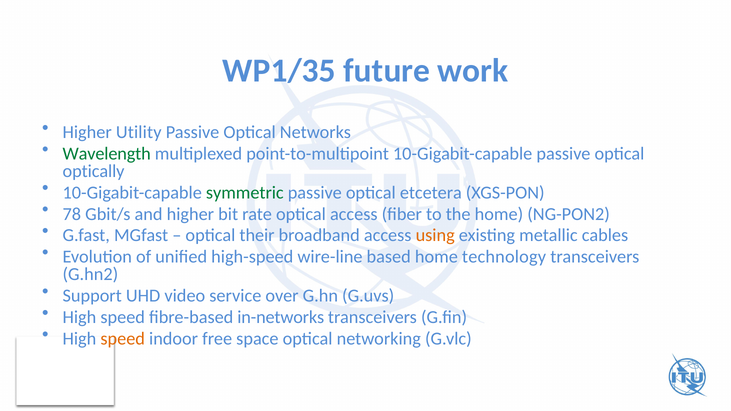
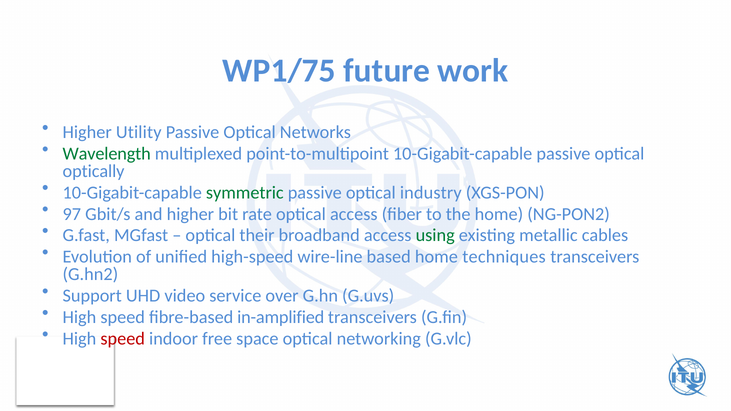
WP1/35: WP1/35 -> WP1/75
etcetera: etcetera -> industry
78: 78 -> 97
using colour: orange -> green
technology: technology -> techniques
in-networks: in-networks -> in-amplified
speed at (123, 339) colour: orange -> red
